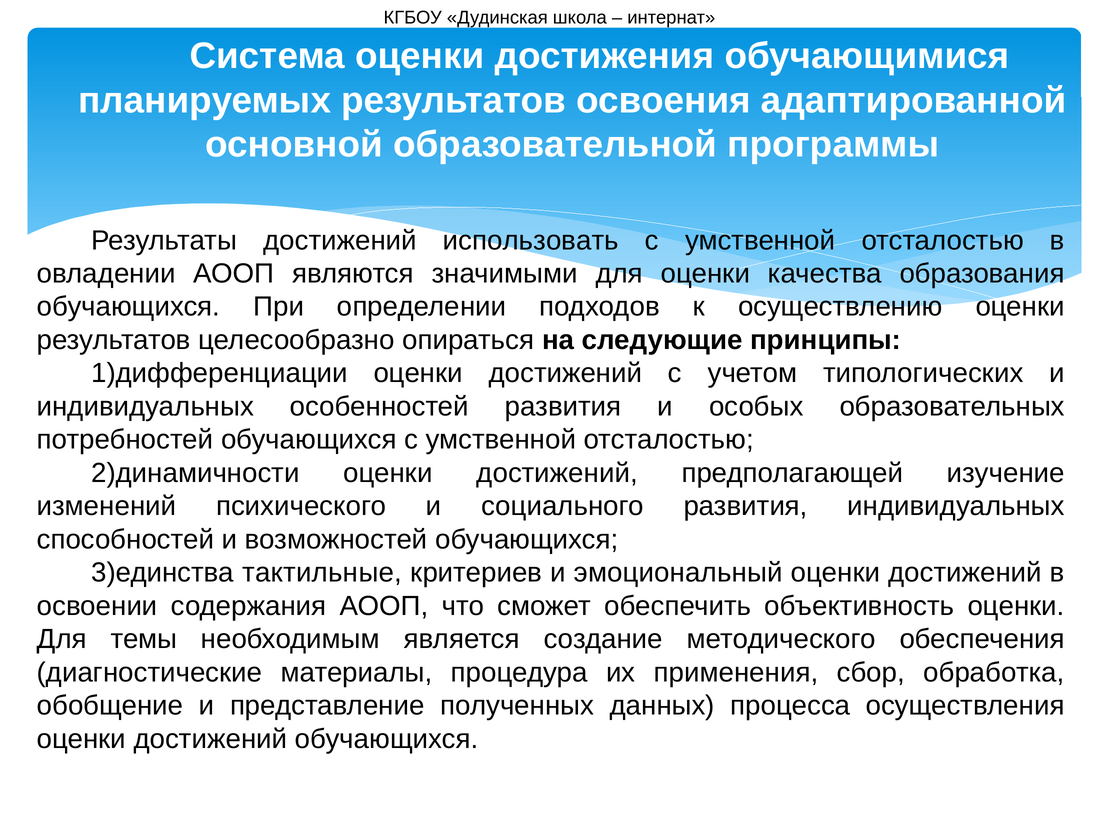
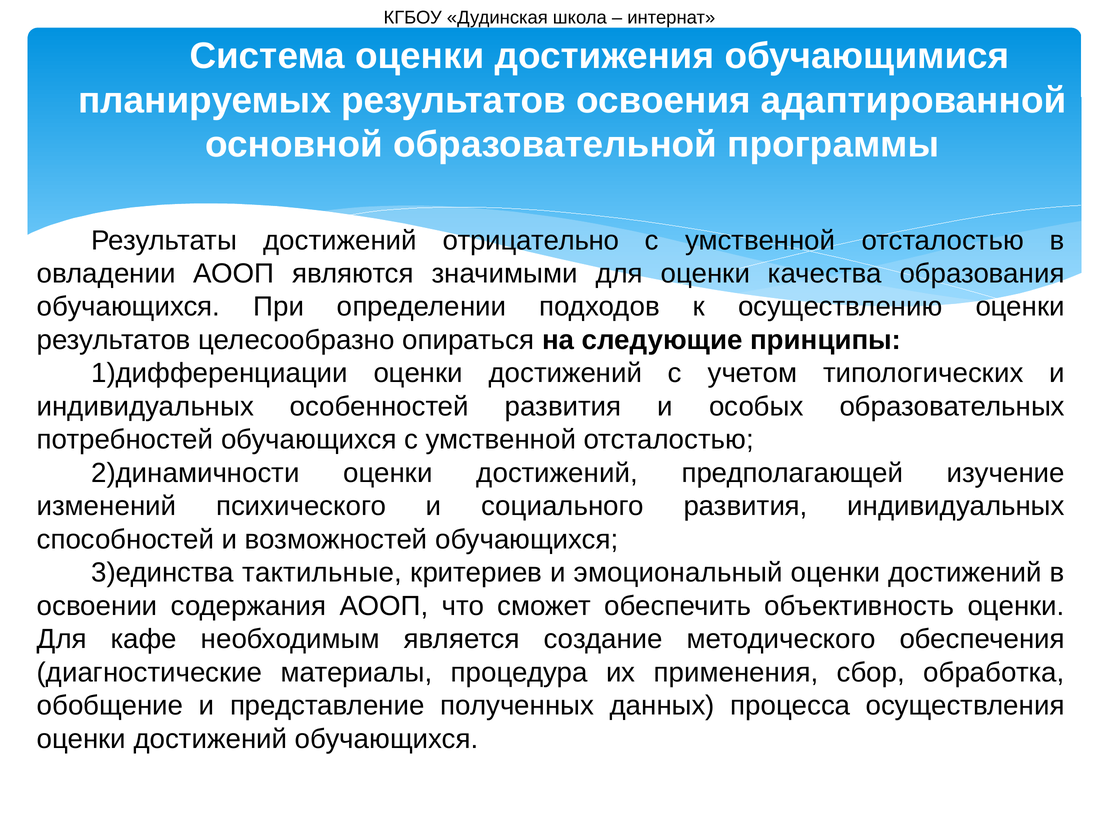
использовать: использовать -> отрицательно
темы: темы -> кафе
